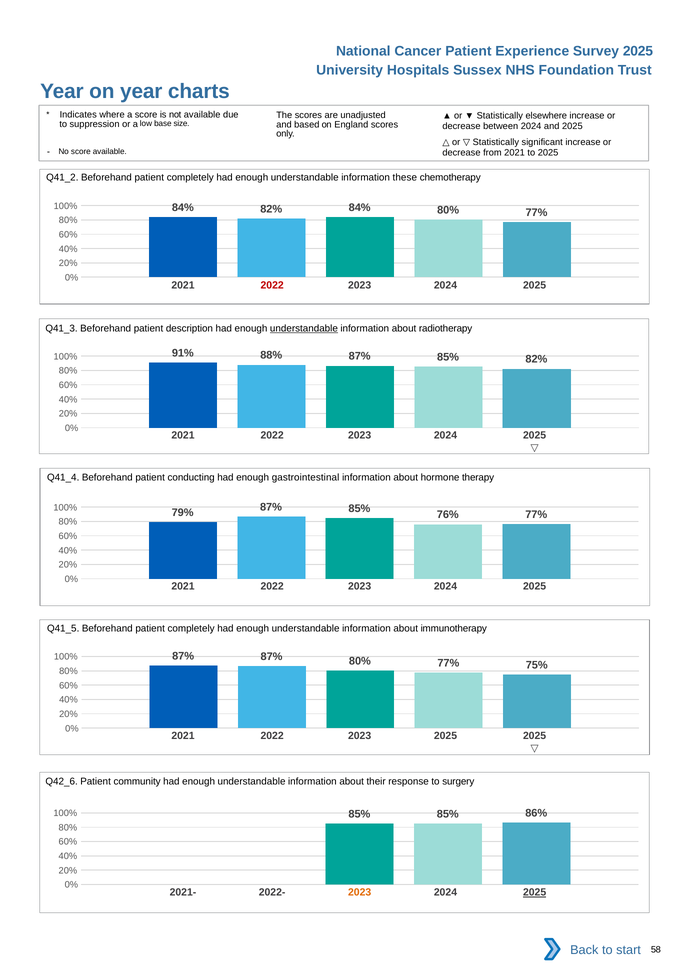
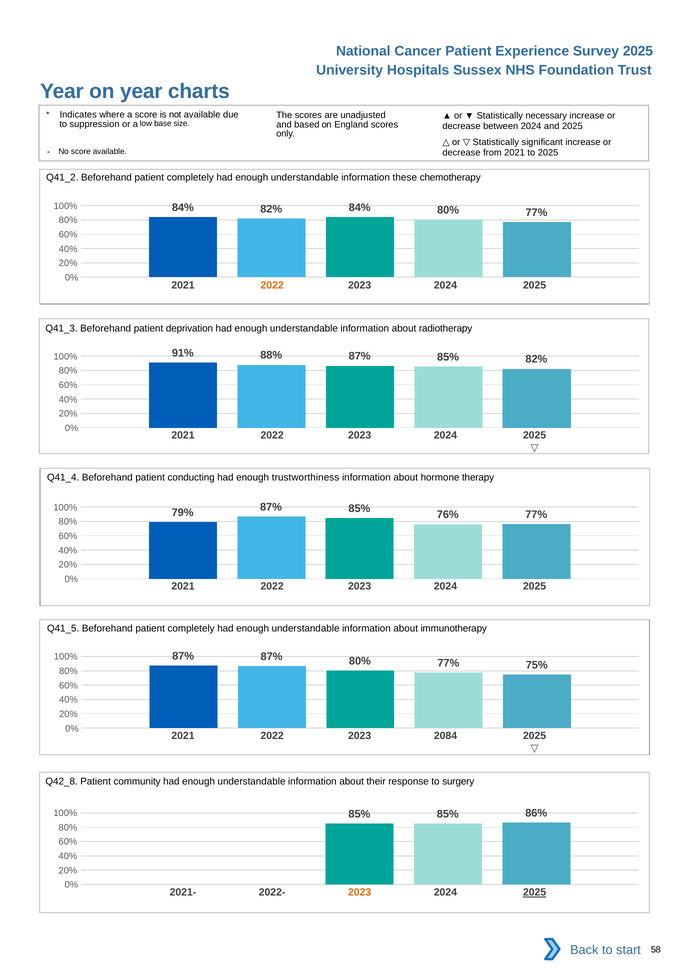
elsewhere: elsewhere -> necessary
2022 at (272, 285) colour: red -> orange
description: description -> deprivation
understandable at (304, 329) underline: present -> none
gastrointestinal: gastrointestinal -> trustworthiness
2023 2025: 2025 -> 2084
Q42_6: Q42_6 -> Q42_8
